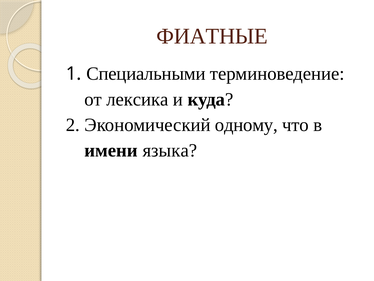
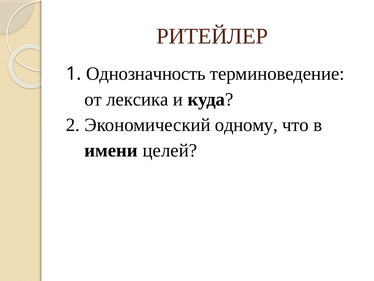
ФИАТНЫЕ: ФИАТНЫЕ -> РИТЕЙЛЕР
Специальными: Специальными -> Однозначность
языка: языка -> целей
